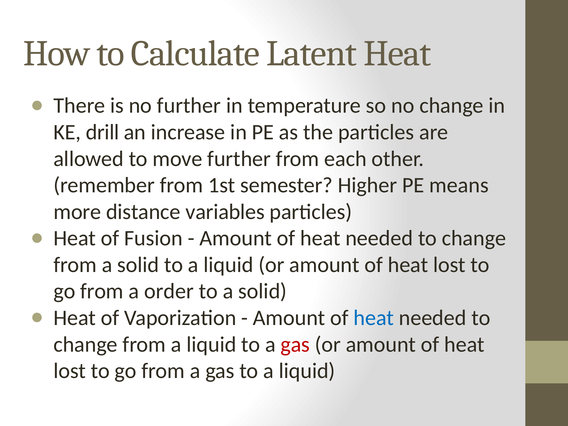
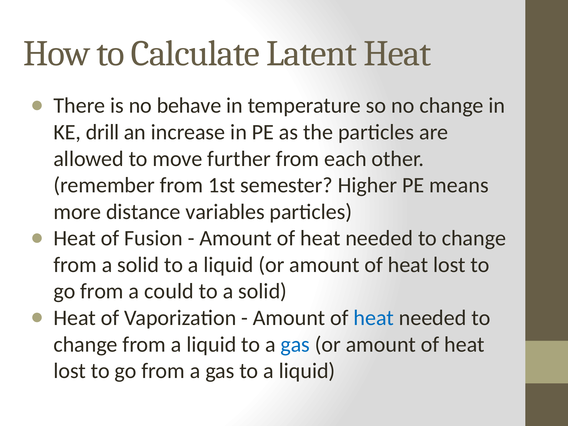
no further: further -> behave
order: order -> could
gas at (295, 344) colour: red -> blue
